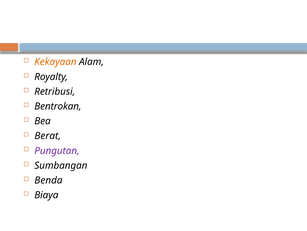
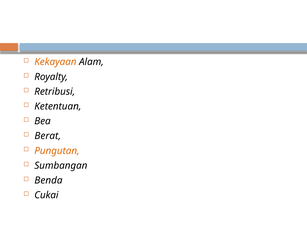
Bentrokan: Bentrokan -> Ketentuan
Pungutan colour: purple -> orange
Biaya: Biaya -> Cukai
